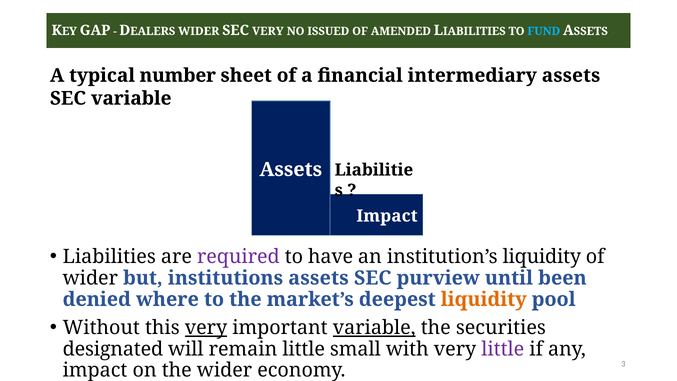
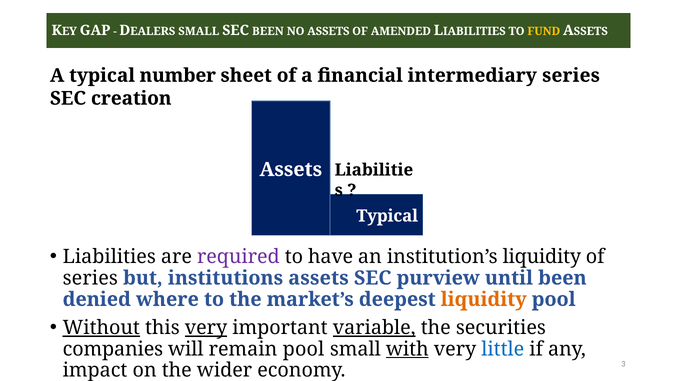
WIDER at (199, 31): WIDER -> SMALL
SEC VERY: VERY -> BEEN
NO ISSUED: ISSUED -> ASSETS
FUND colour: light blue -> yellow
intermediary assets: assets -> series
SEC variable: variable -> creation
Impact at (387, 216): Impact -> Typical
wider at (90, 278): wider -> series
Without underline: none -> present
designated: designated -> companies
remain little: little -> pool
with underline: none -> present
little at (503, 349) colour: purple -> blue
